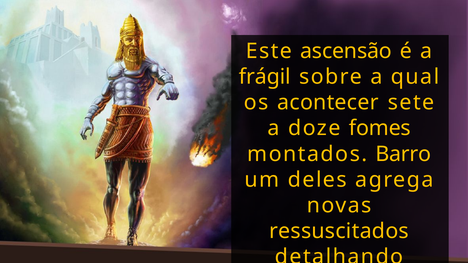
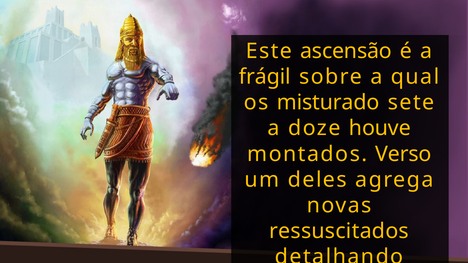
acontecer: acontecer -> misturado
fomes: fomes -> houve
Barro: Barro -> Verso
